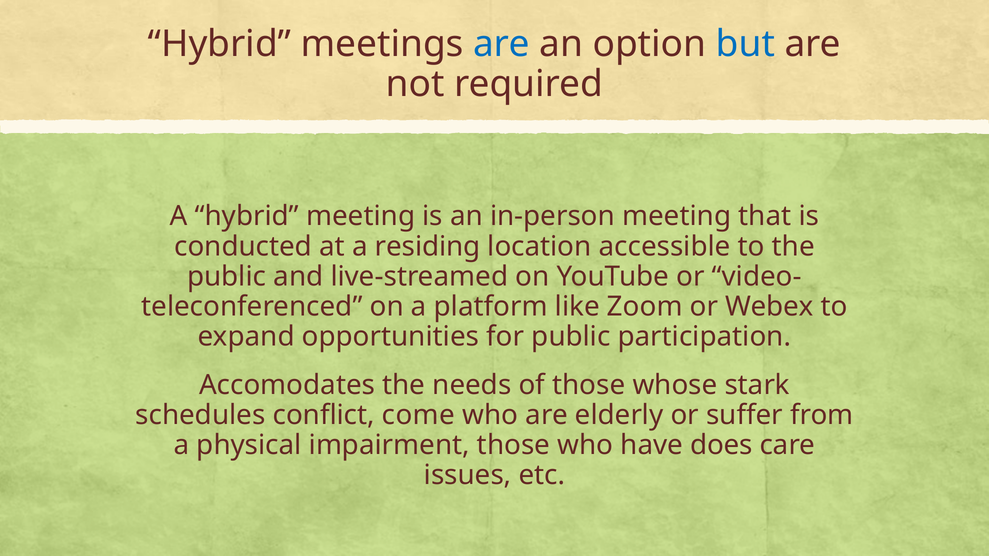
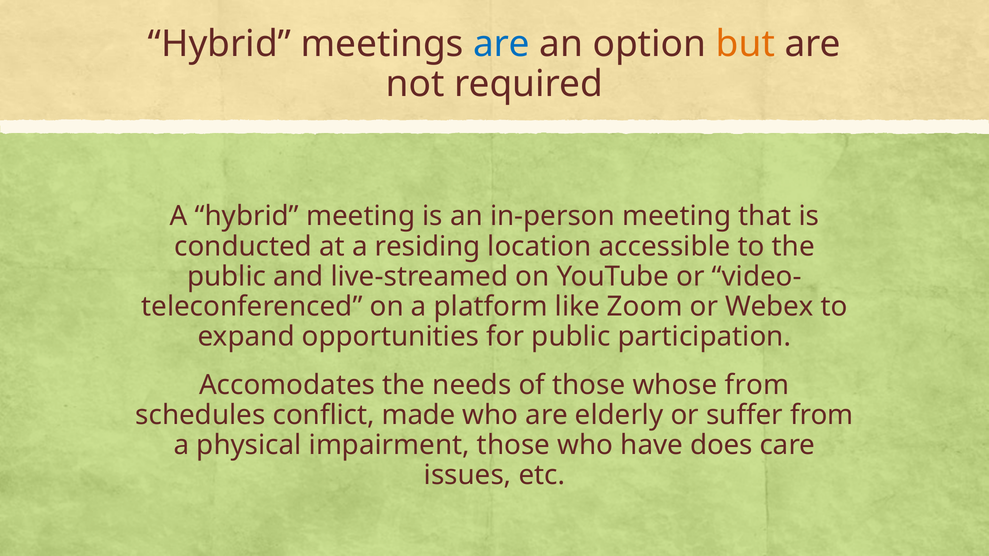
but colour: blue -> orange
whose stark: stark -> from
come: come -> made
